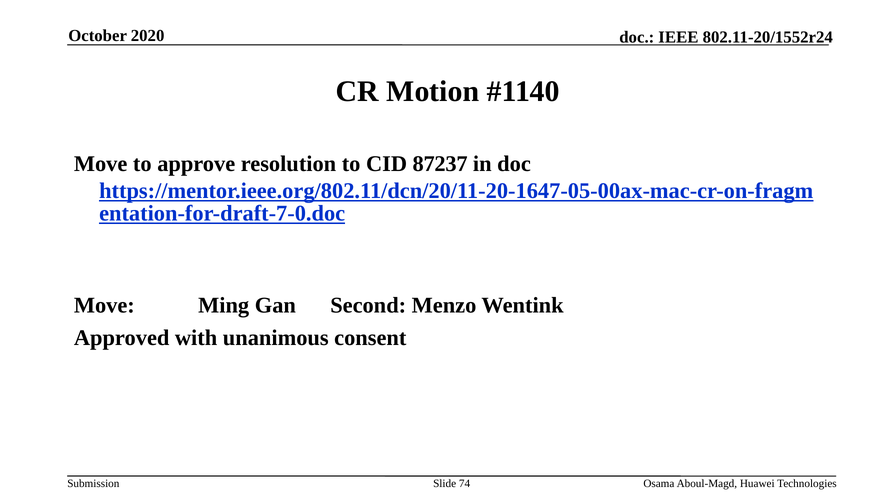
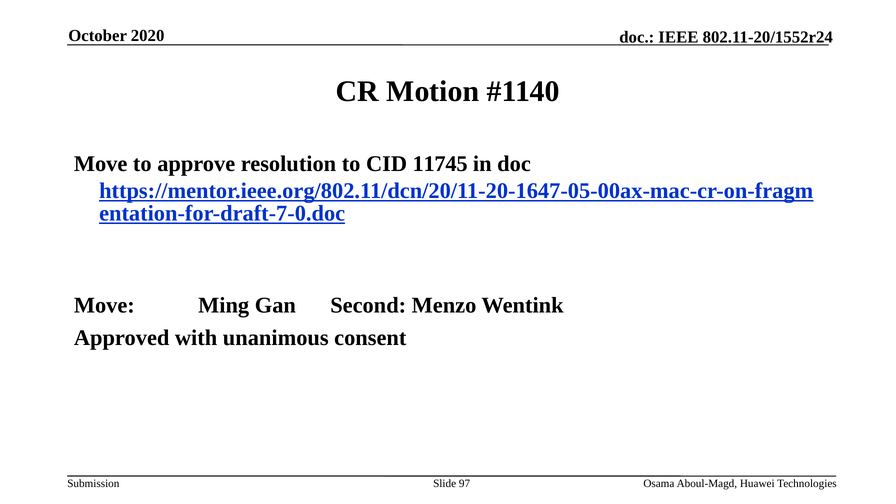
87237: 87237 -> 11745
74: 74 -> 97
